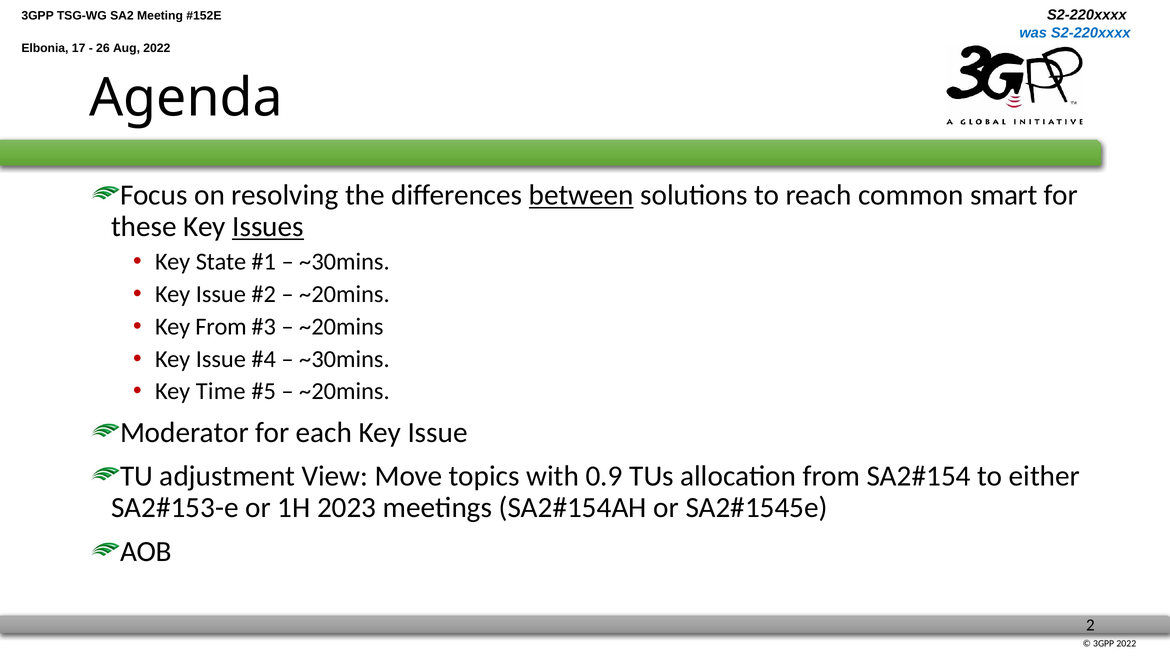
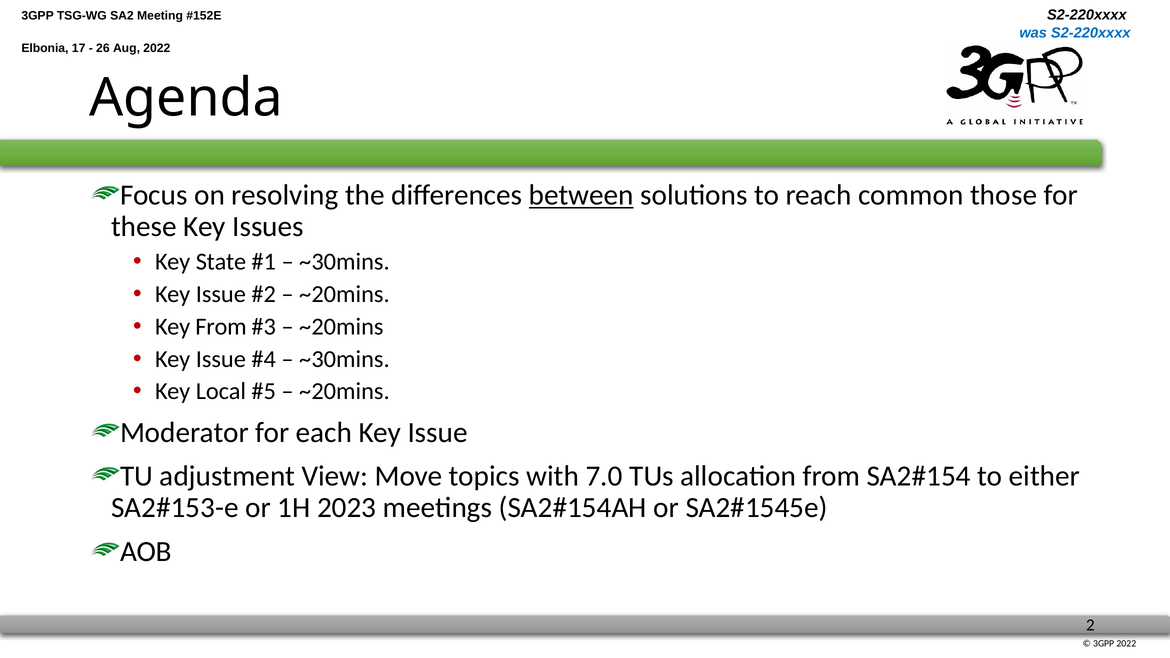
smart: smart -> those
Issues underline: present -> none
Time: Time -> Local
0.9: 0.9 -> 7.0
